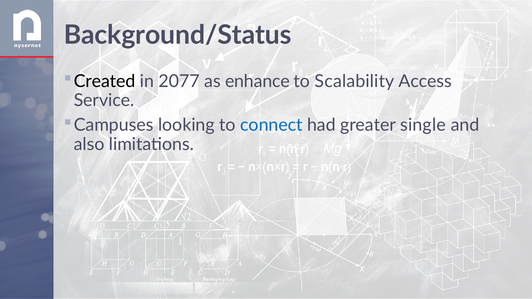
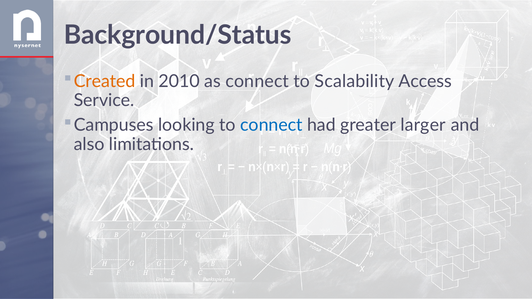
Created colour: black -> orange
2077: 2077 -> 2010
as enhance: enhance -> connect
single: single -> larger
